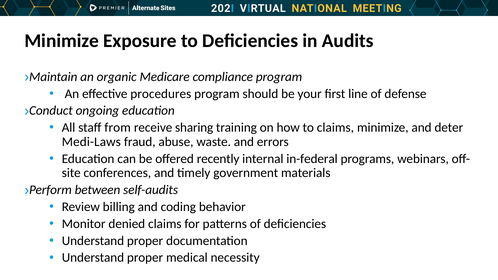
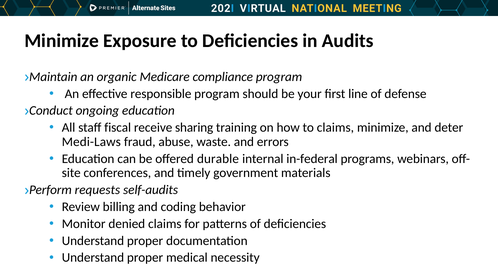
procedures: procedures -> responsible
from: from -> fiscal
recently: recently -> durable
between: between -> requests
